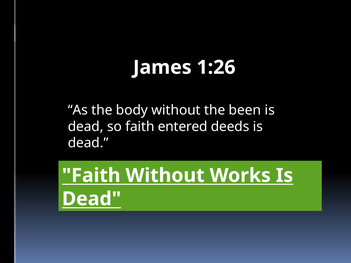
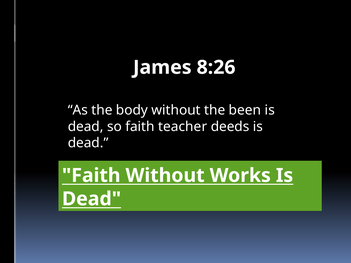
1:26: 1:26 -> 8:26
entered: entered -> teacher
